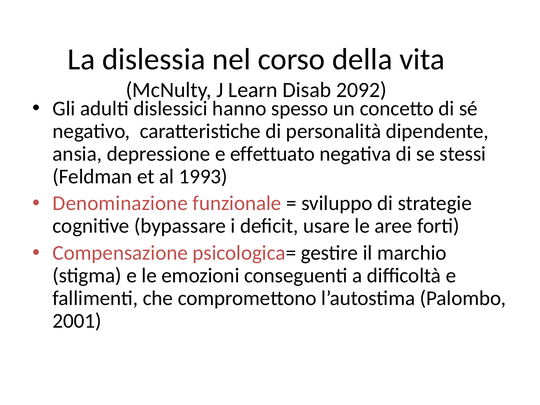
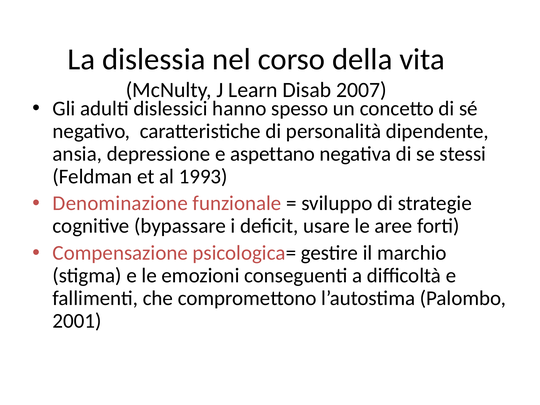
2092: 2092 -> 2007
effettuato: effettuato -> aspettano
